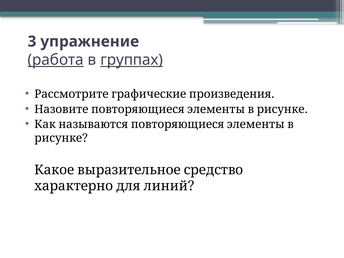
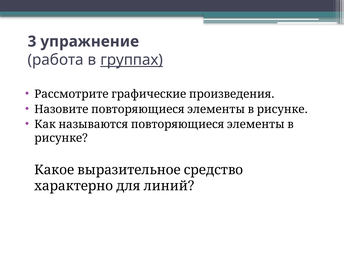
работа underline: present -> none
